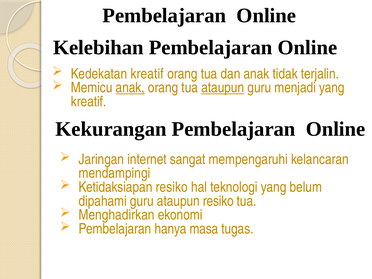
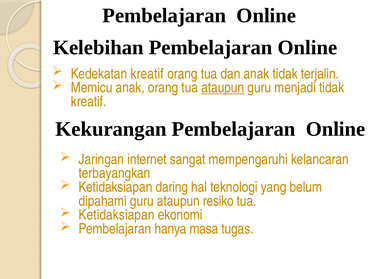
anak at (130, 88) underline: present -> none
menjadi yang: yang -> tidak
mendampingi: mendampingi -> terbayangkan
Ketidaksiapan resiko: resiko -> daring
Menghadirkan at (117, 215): Menghadirkan -> Ketidaksiapan
